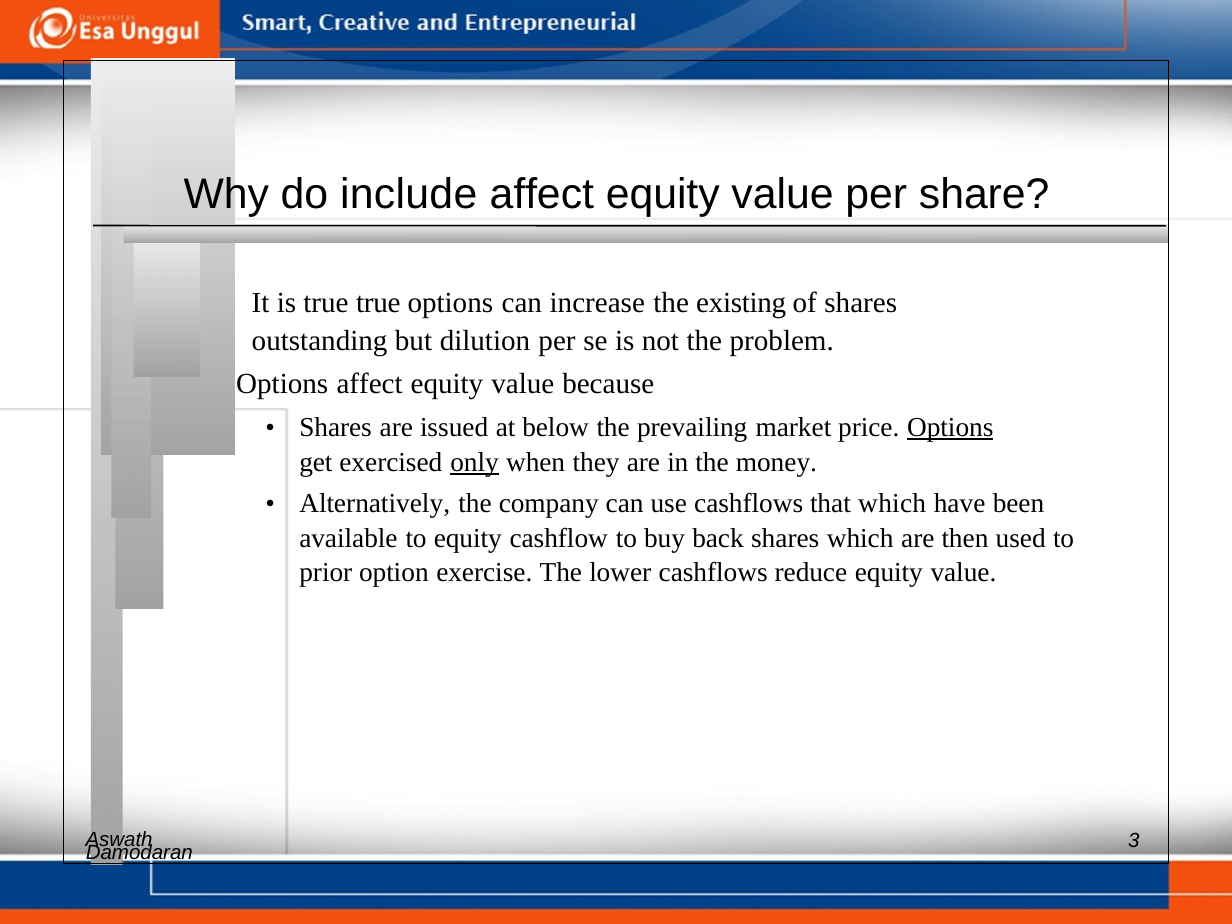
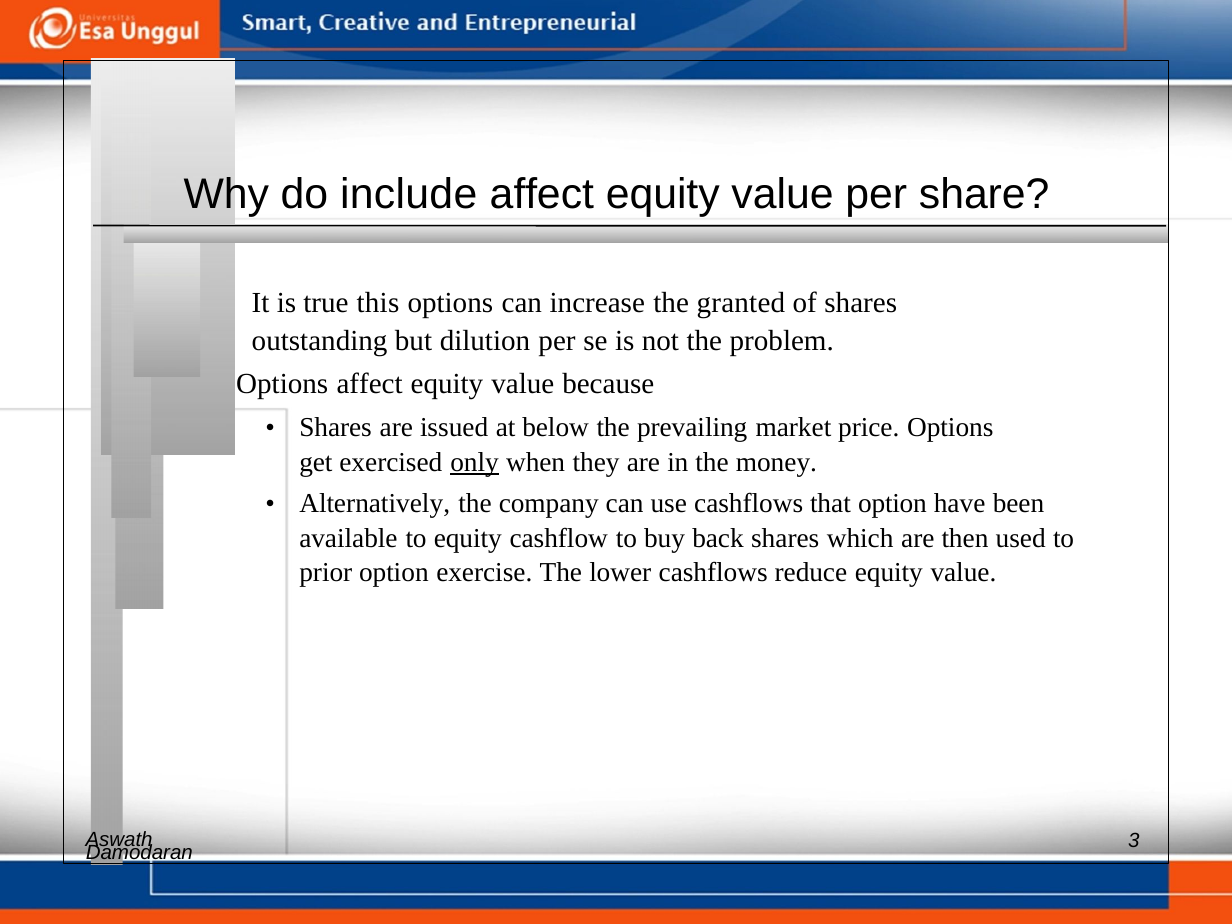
true true: true -> this
existing: existing -> granted
Options at (950, 427) underline: present -> none
that which: which -> option
